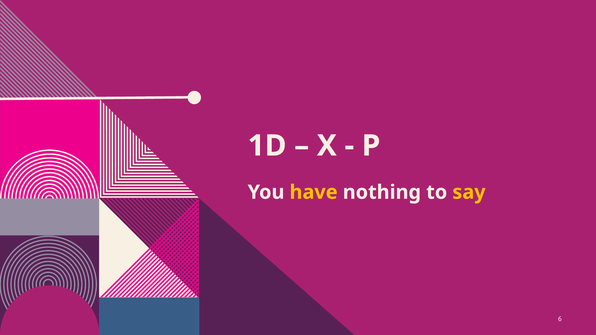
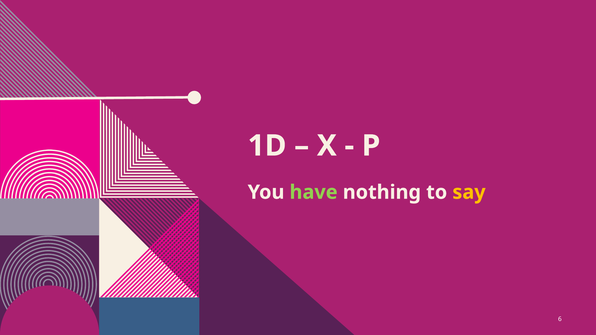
have colour: yellow -> light green
